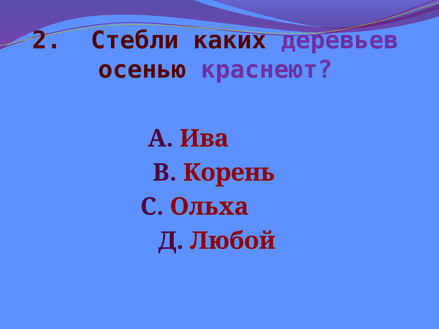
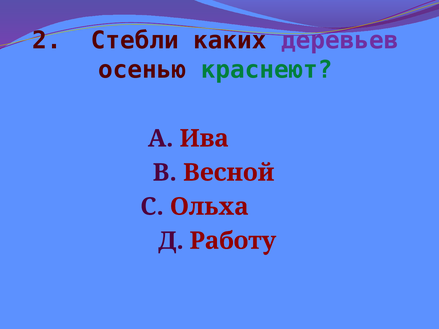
краснеют colour: purple -> green
Корень: Корень -> Весной
Любой: Любой -> Работу
